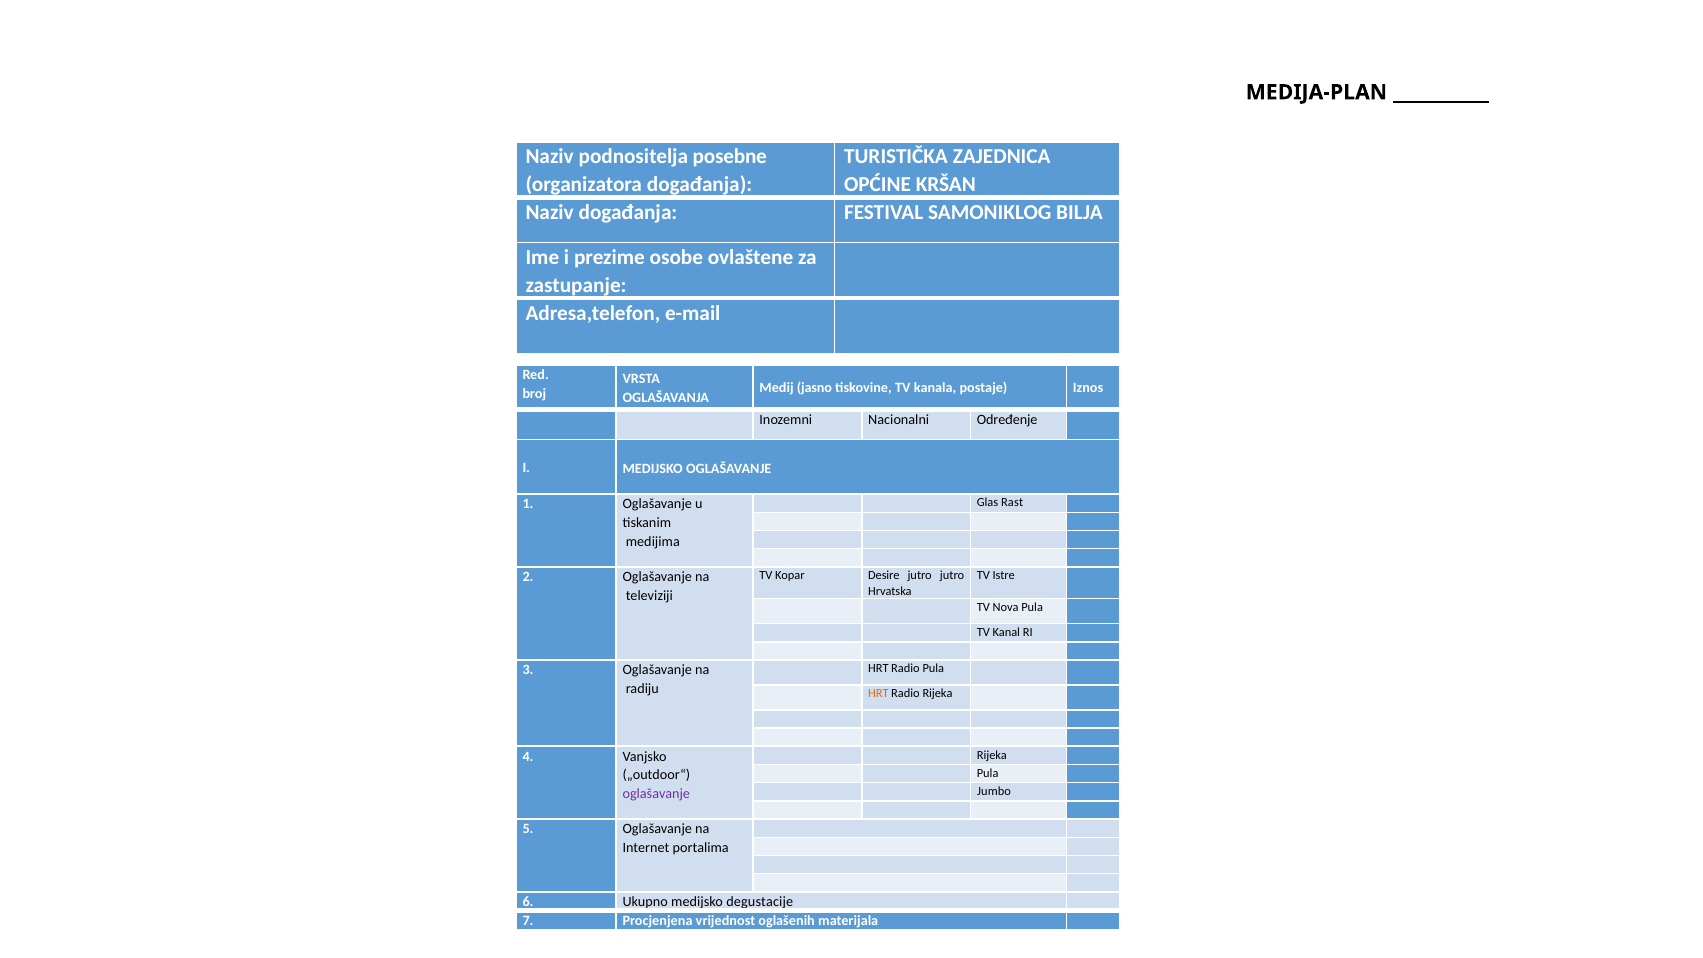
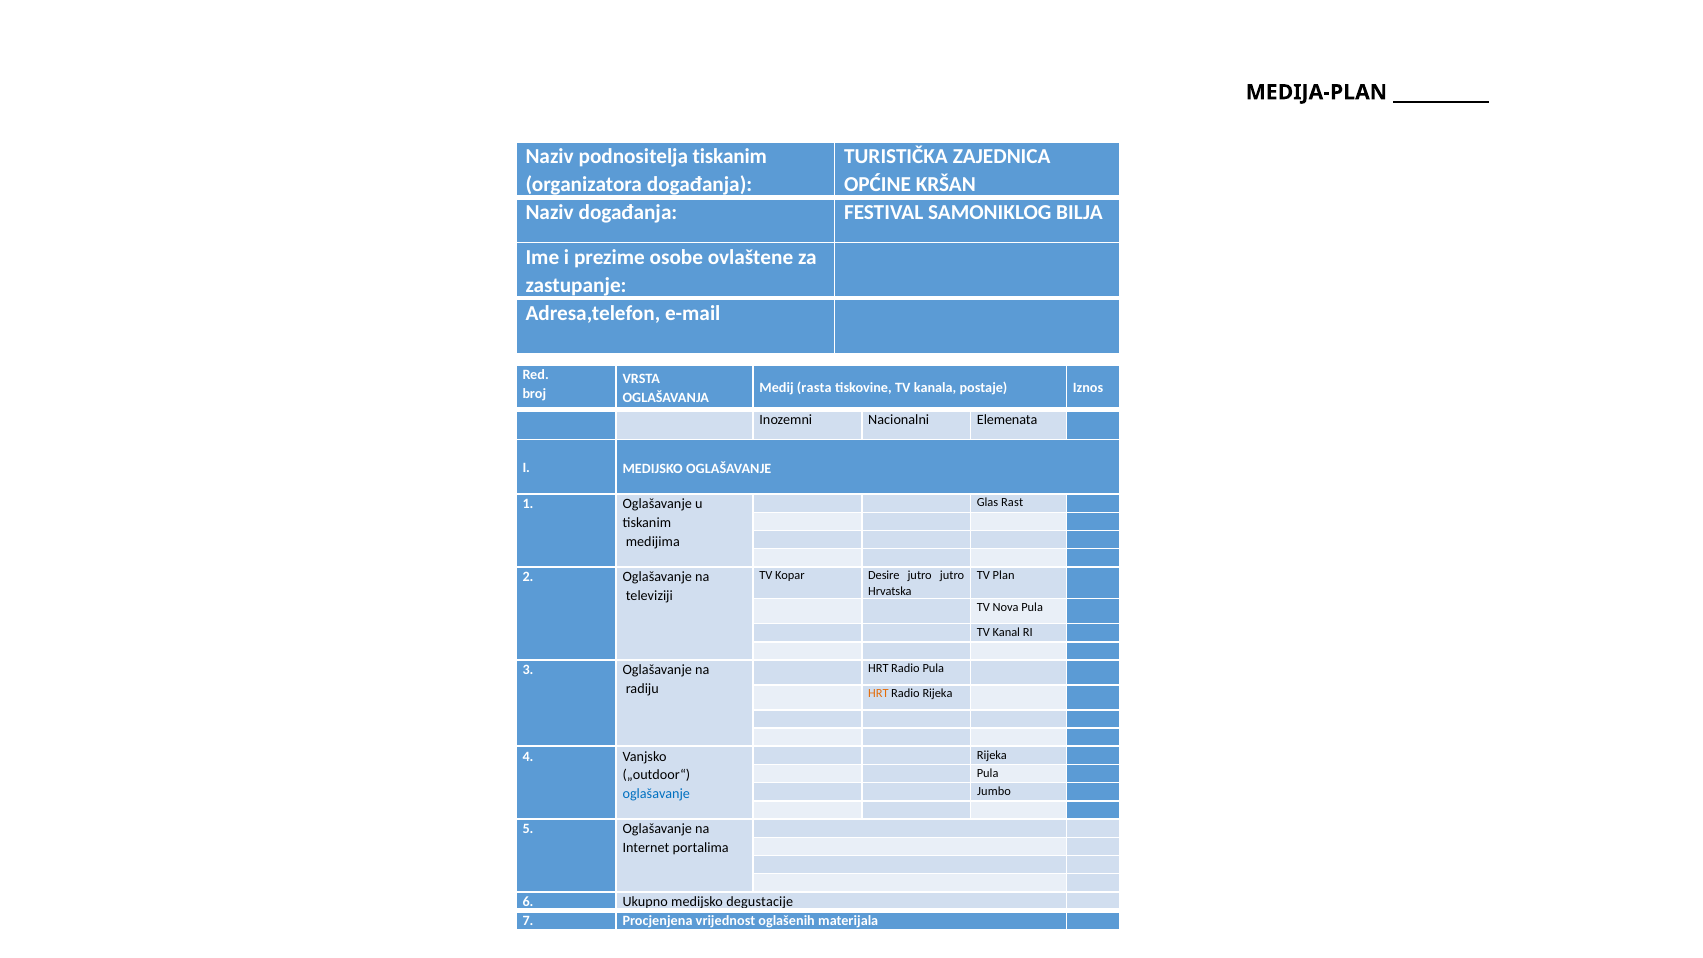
podnositelja posebne: posebne -> tiskanim
jasno: jasno -> rasta
Određenje: Određenje -> Elemenata
Istre: Istre -> Plan
oglašavanje at (656, 794) colour: purple -> blue
